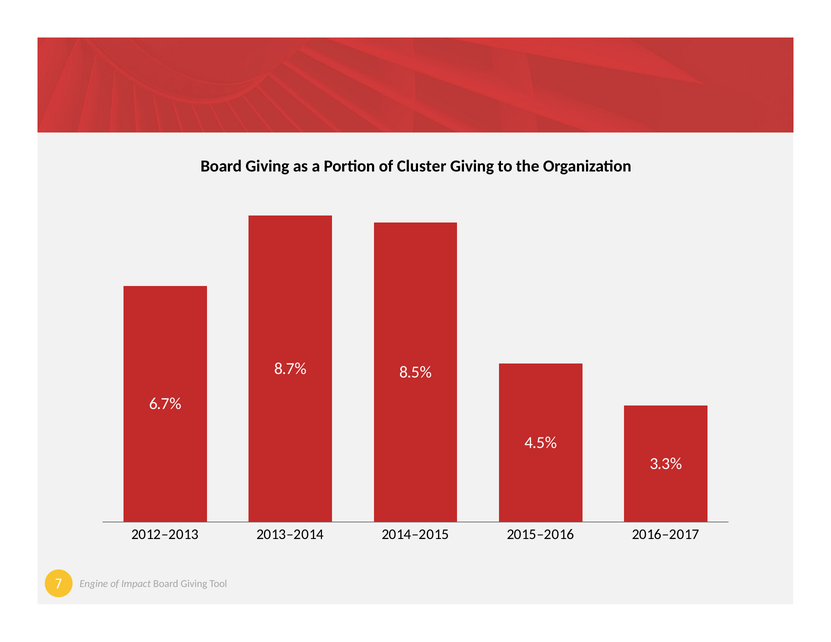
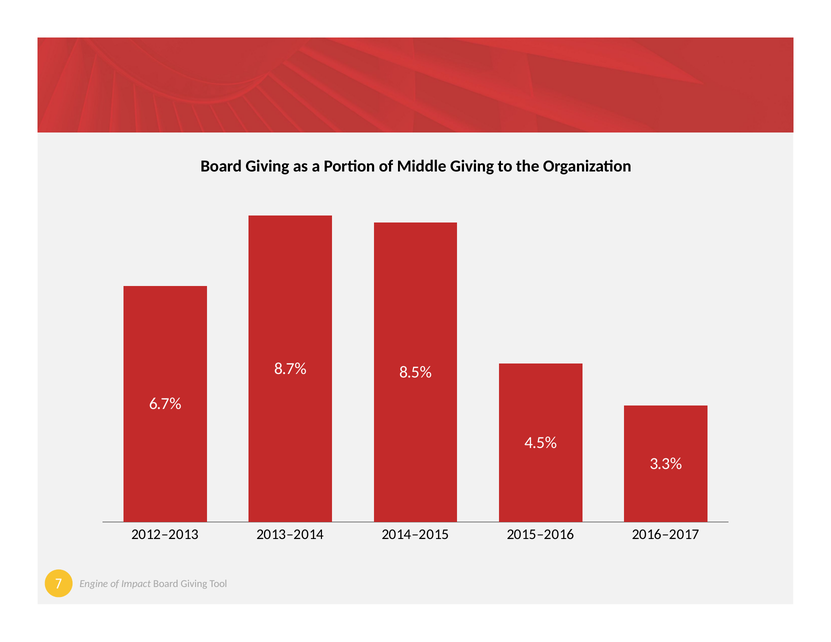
Cluster: Cluster -> Middle
